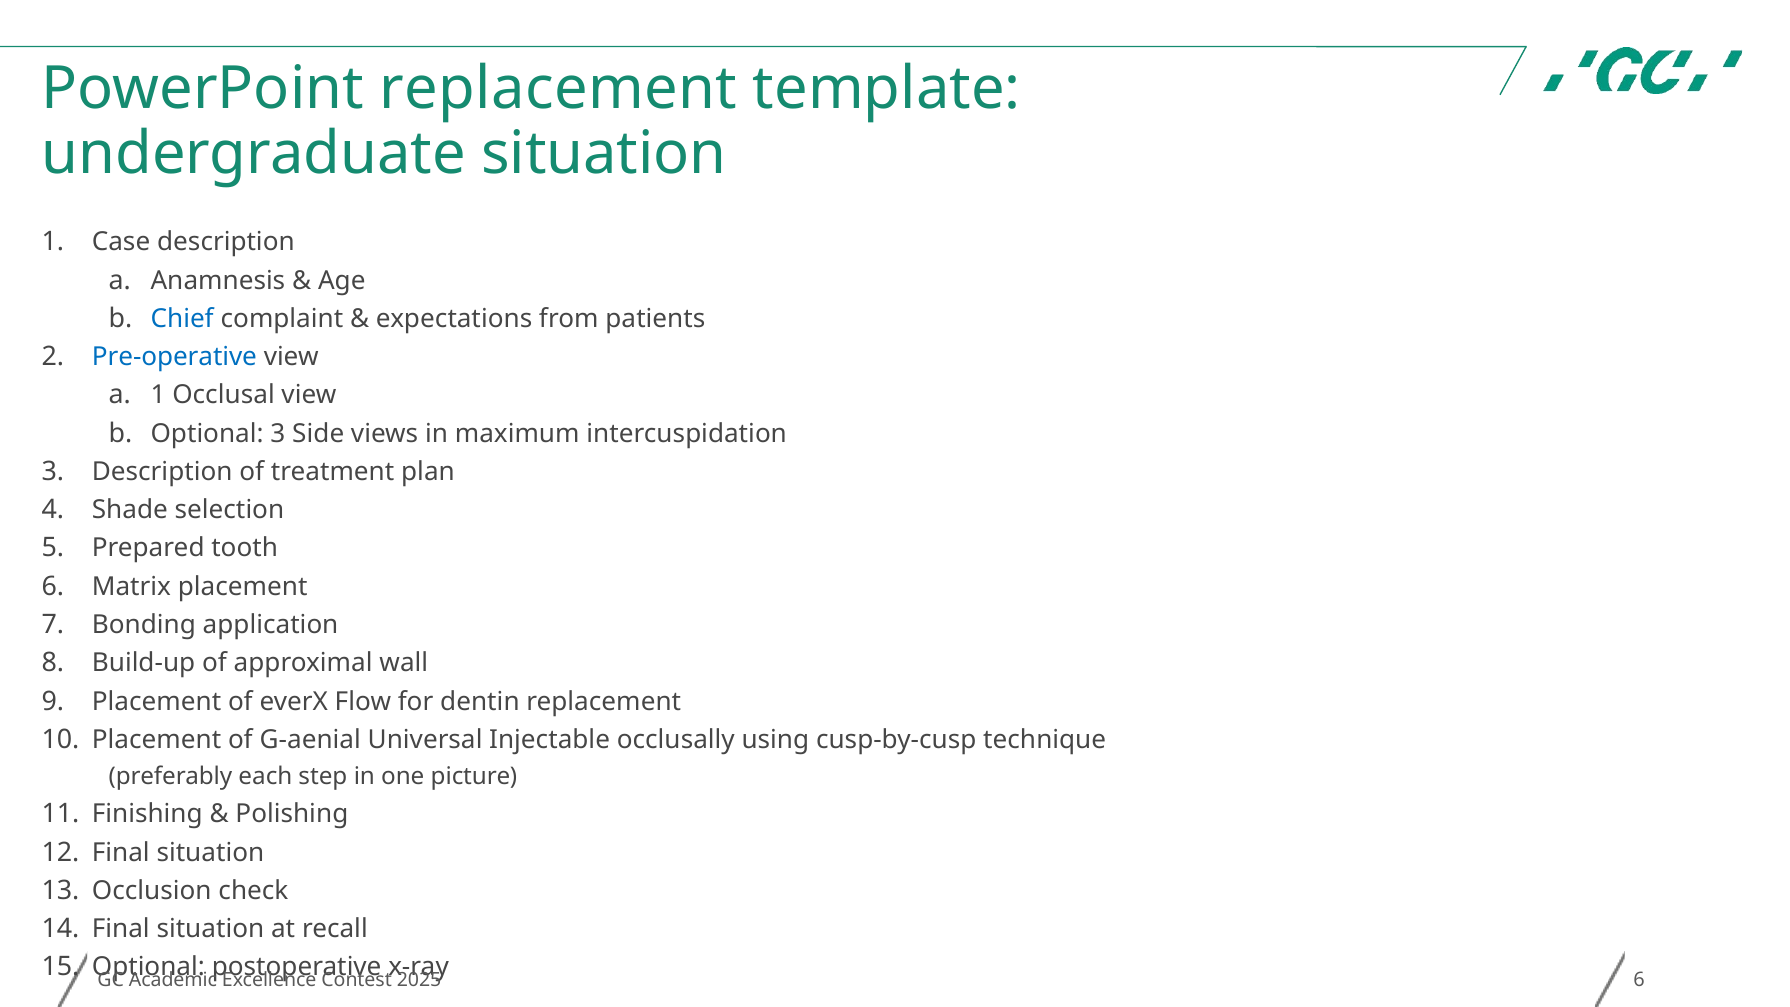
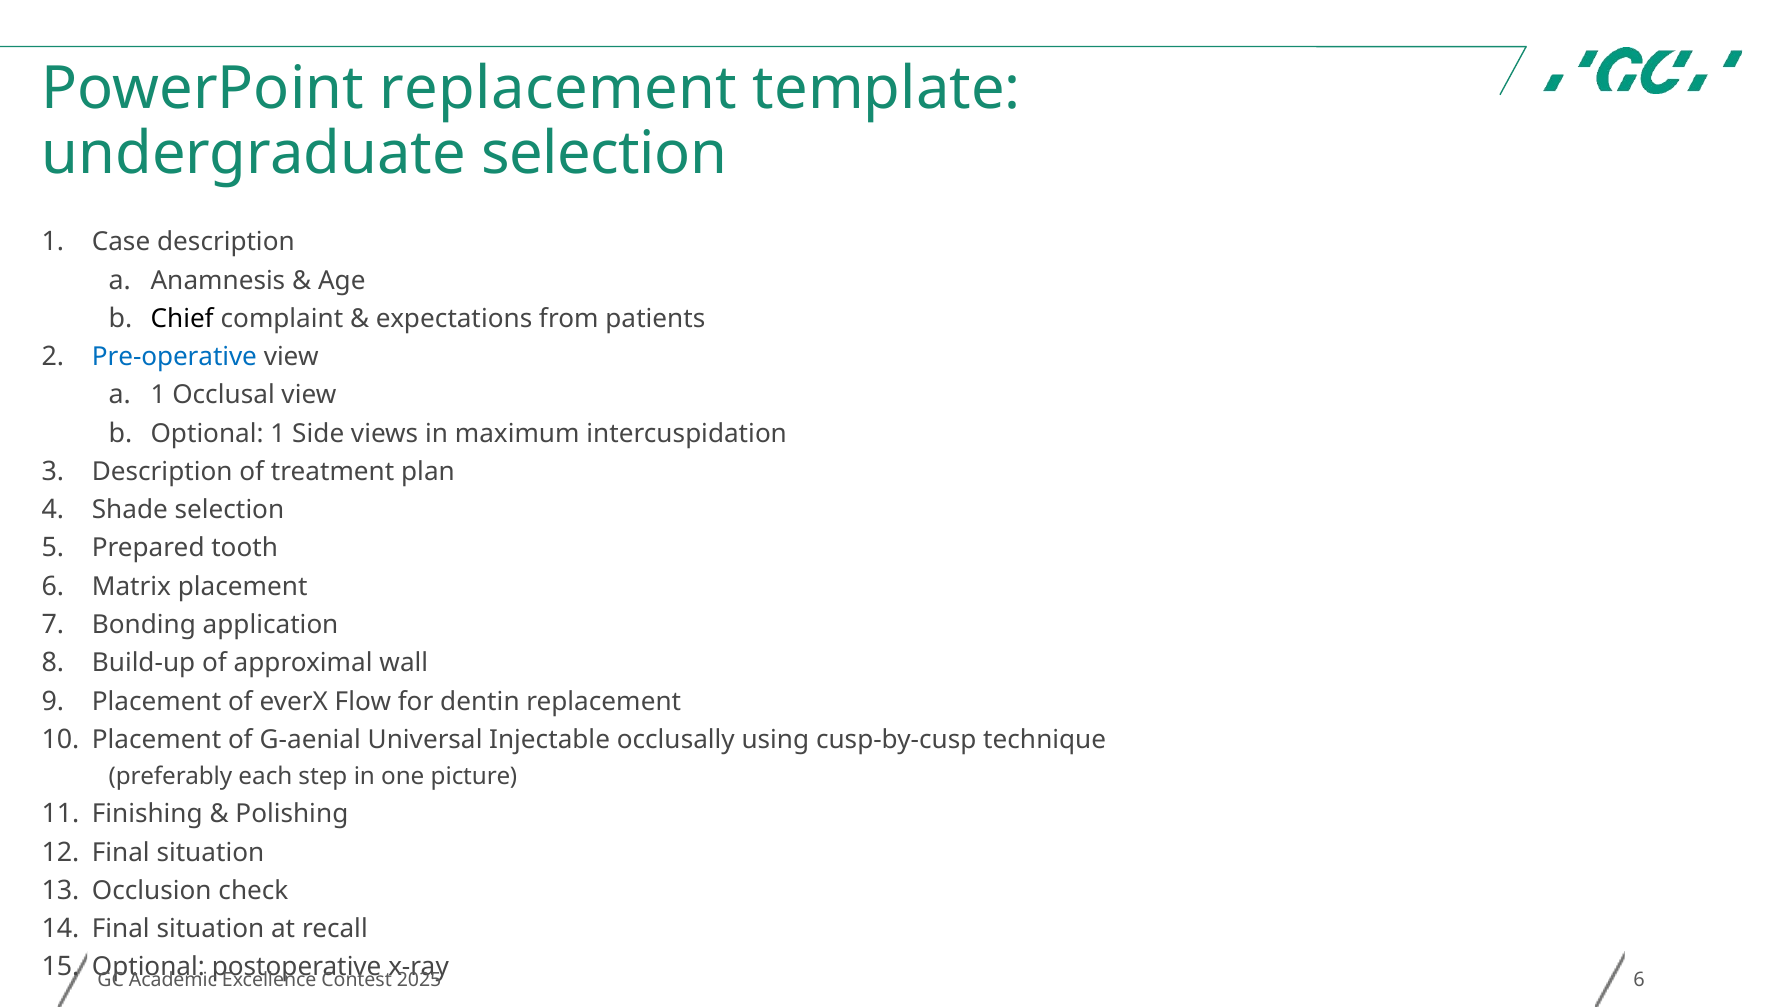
undergraduate situation: situation -> selection
Chief colour: blue -> black
Optional 3: 3 -> 1
